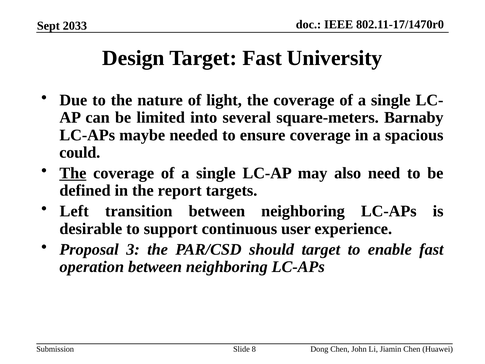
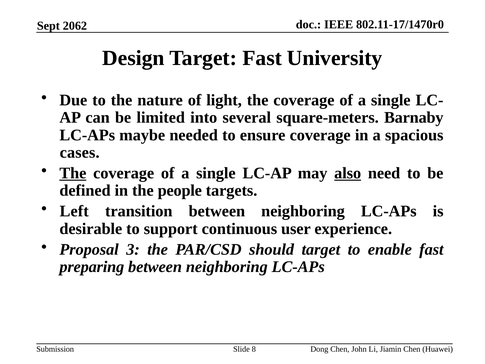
2033: 2033 -> 2062
could: could -> cases
also underline: none -> present
report: report -> people
operation: operation -> preparing
